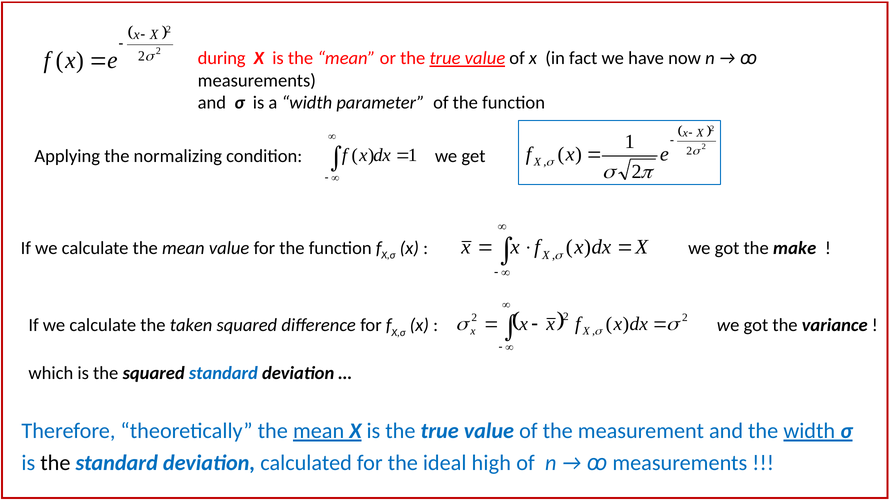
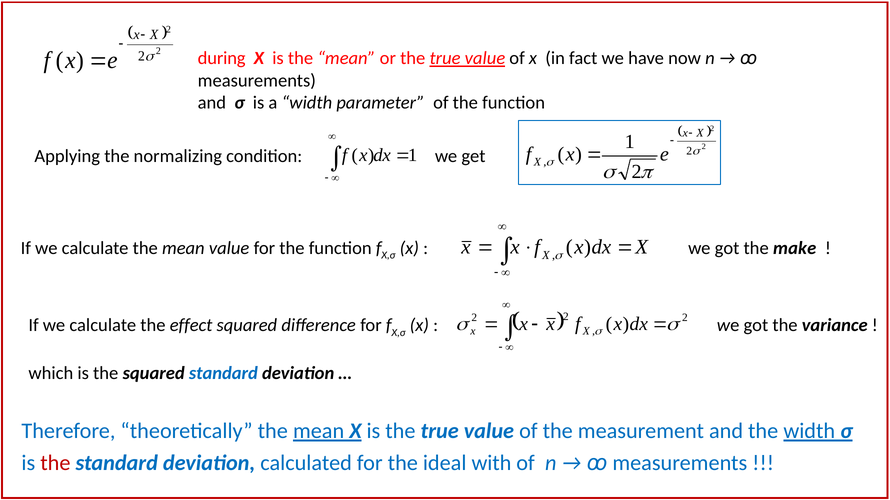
taken: taken -> effect
the at (55, 463) colour: black -> red
high: high -> with
